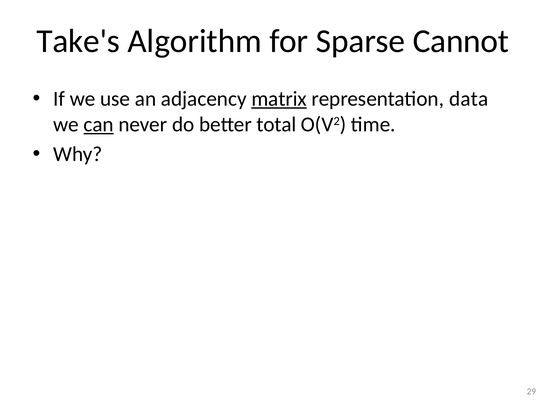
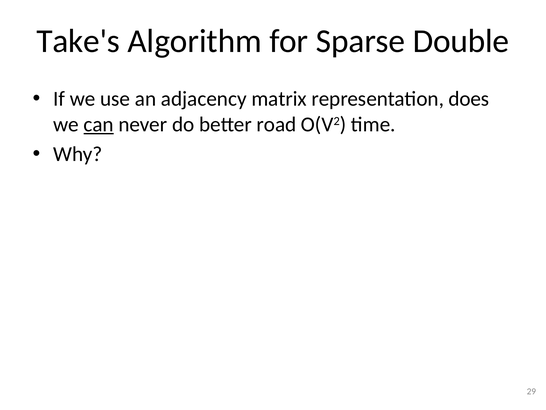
Cannot: Cannot -> Double
matrix underline: present -> none
data: data -> does
total: total -> road
